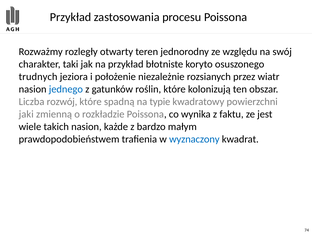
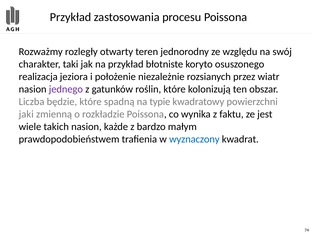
trudnych: trudnych -> realizacja
jednego colour: blue -> purple
rozwój: rozwój -> będzie
